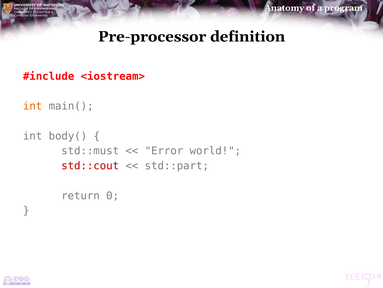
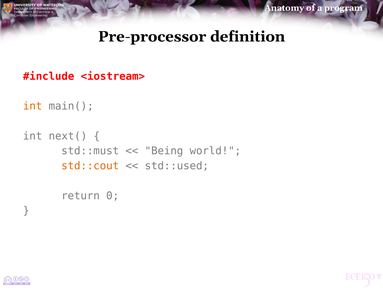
body(: body( -> next(
Error: Error -> Being
std::cout colour: red -> orange
std::part: std::part -> std::used
